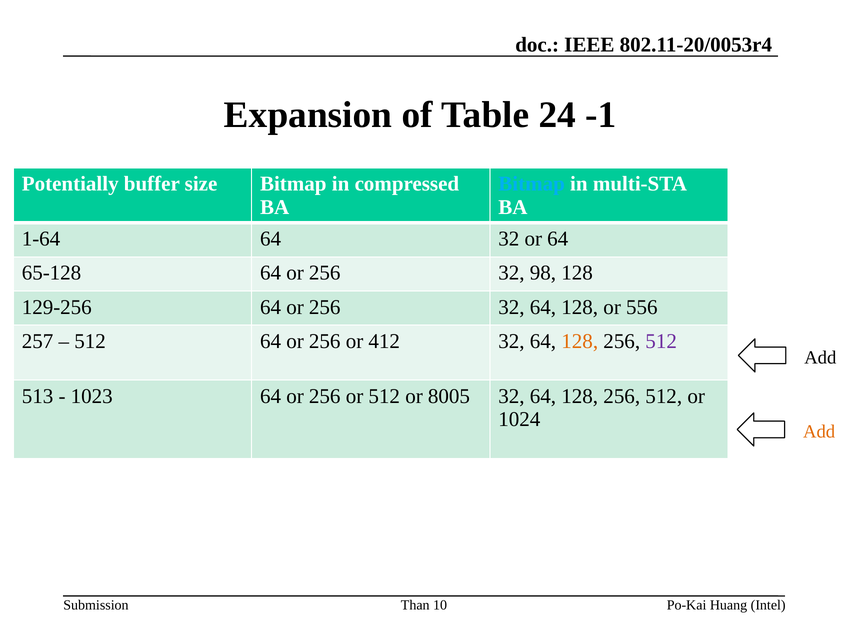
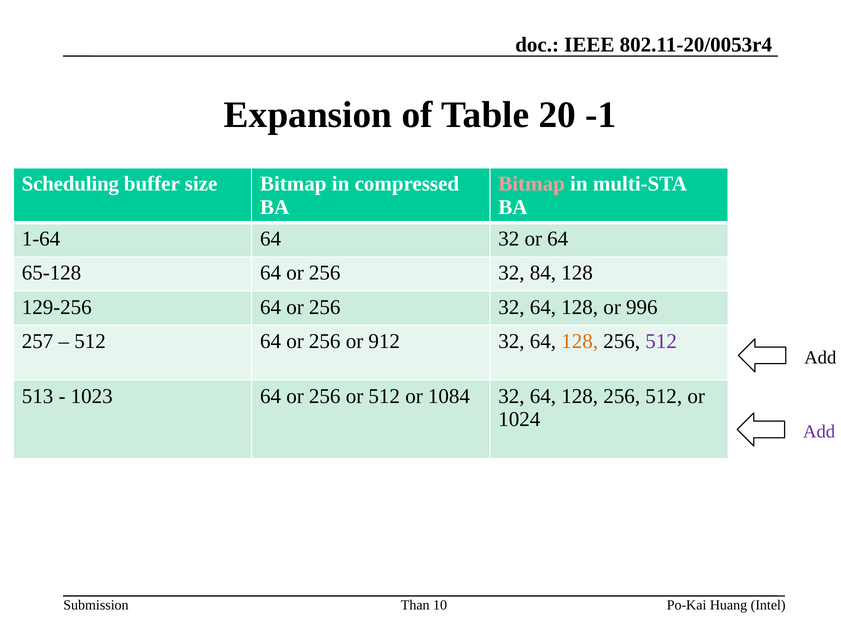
24: 24 -> 20
Potentially: Potentially -> Scheduling
Bitmap at (532, 184) colour: light blue -> pink
98: 98 -> 84
556: 556 -> 996
412: 412 -> 912
8005: 8005 -> 1084
Add at (819, 431) colour: orange -> purple
